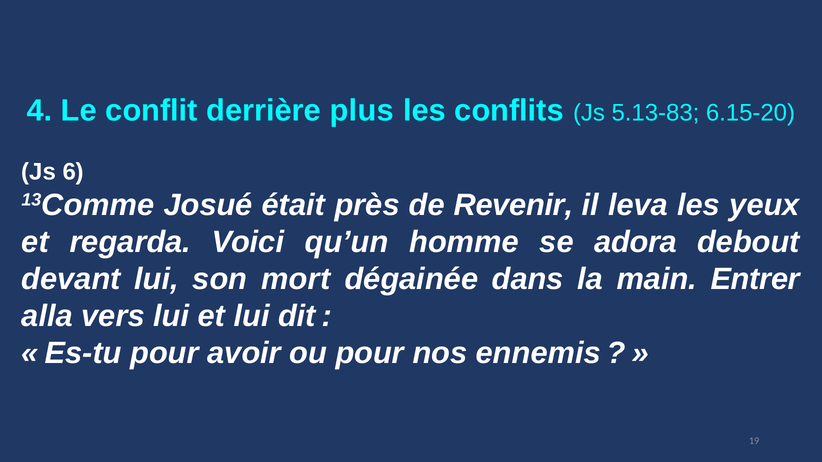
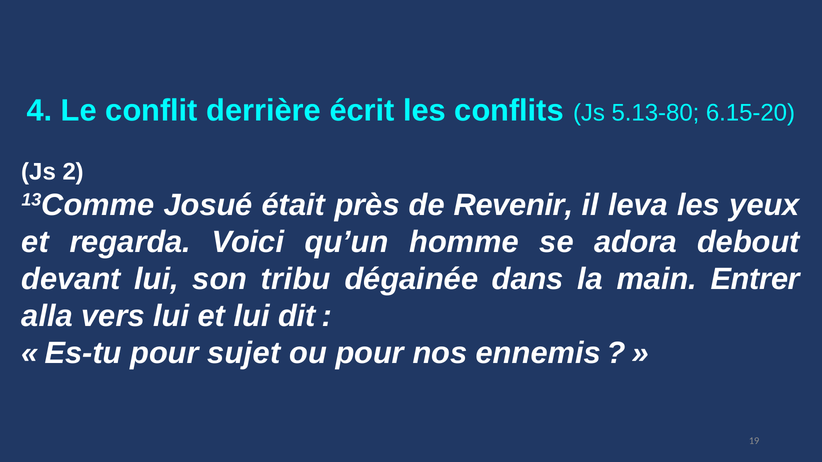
plus: plus -> écrit
5.13-83: 5.13-83 -> 5.13-80
6: 6 -> 2
mort: mort -> tribu
avoir: avoir -> sujet
